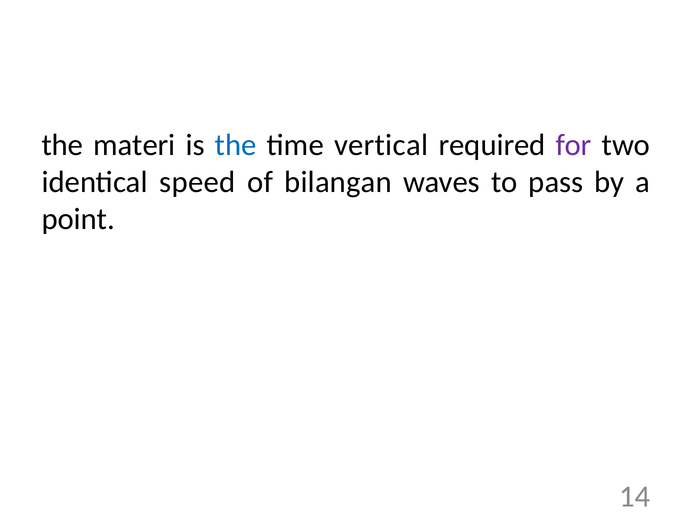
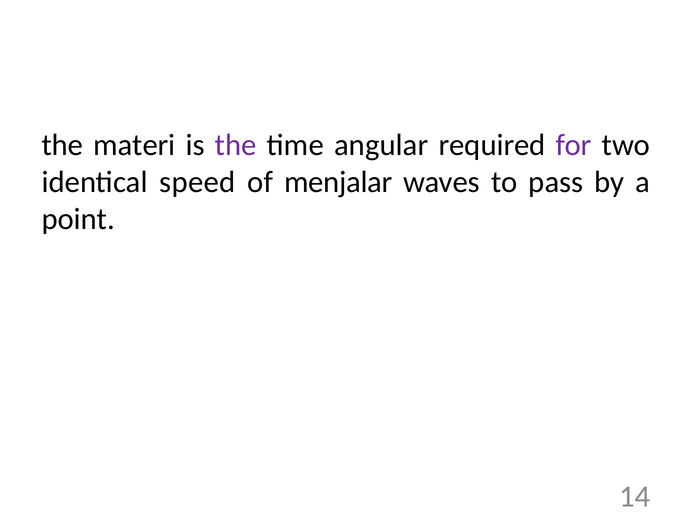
the at (236, 145) colour: blue -> purple
vertical: vertical -> angular
bilangan: bilangan -> menjalar
